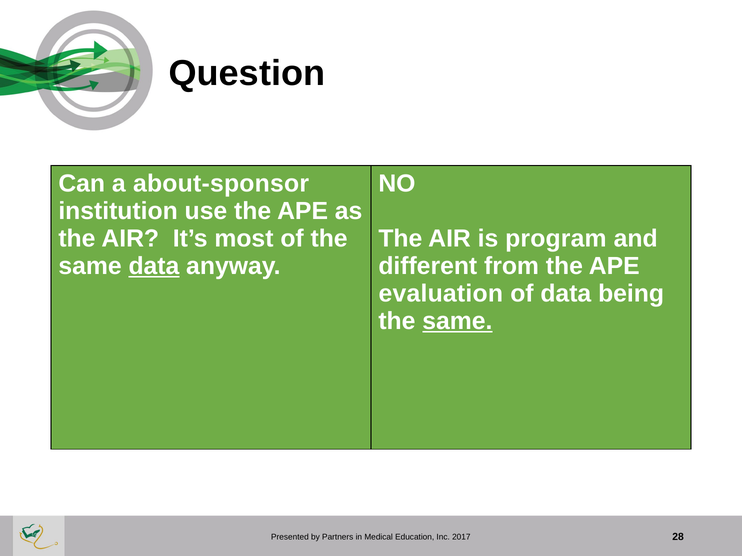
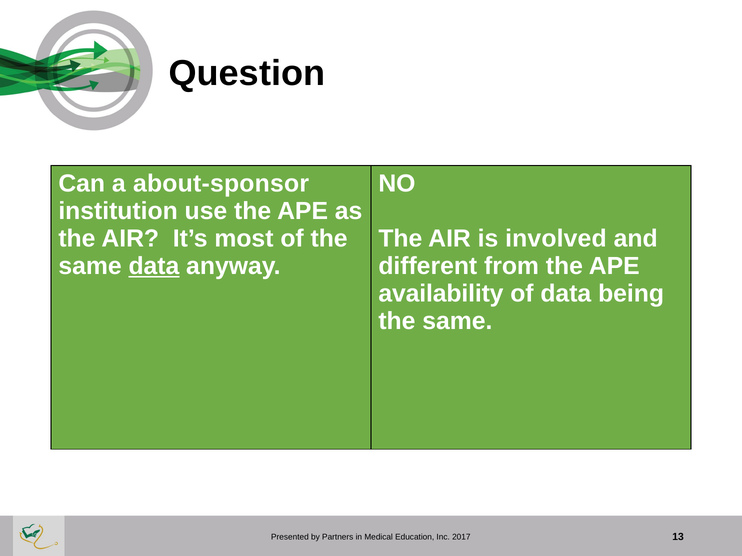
program: program -> involved
evaluation: evaluation -> availability
same at (457, 322) underline: present -> none
28: 28 -> 13
